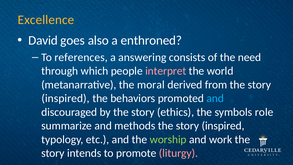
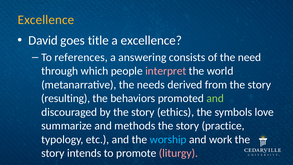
also: also -> title
a enthroned: enthroned -> excellence
moral: moral -> needs
inspired at (66, 98): inspired -> resulting
and at (215, 98) colour: light blue -> light green
role: role -> love
inspired at (223, 126): inspired -> practice
worship colour: light green -> light blue
